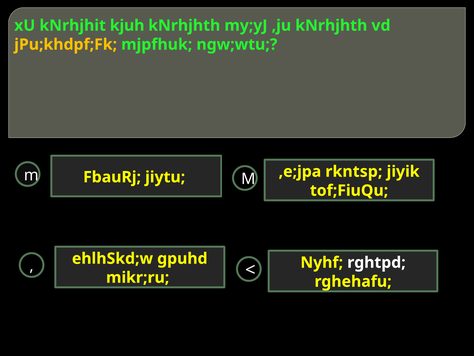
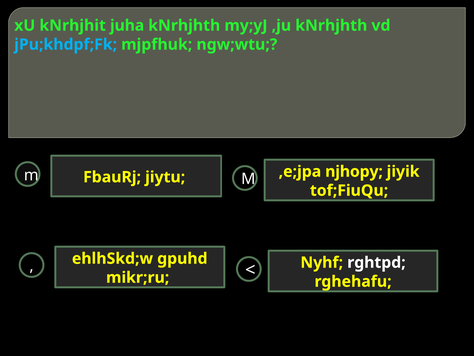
kjuh: kjuh -> juha
jPu;khdpf;Fk colour: yellow -> light blue
rkntsp: rkntsp -> njhopy
